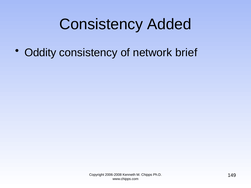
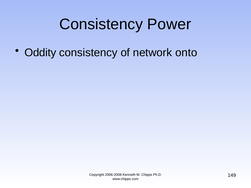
Added: Added -> Power
brief: brief -> onto
